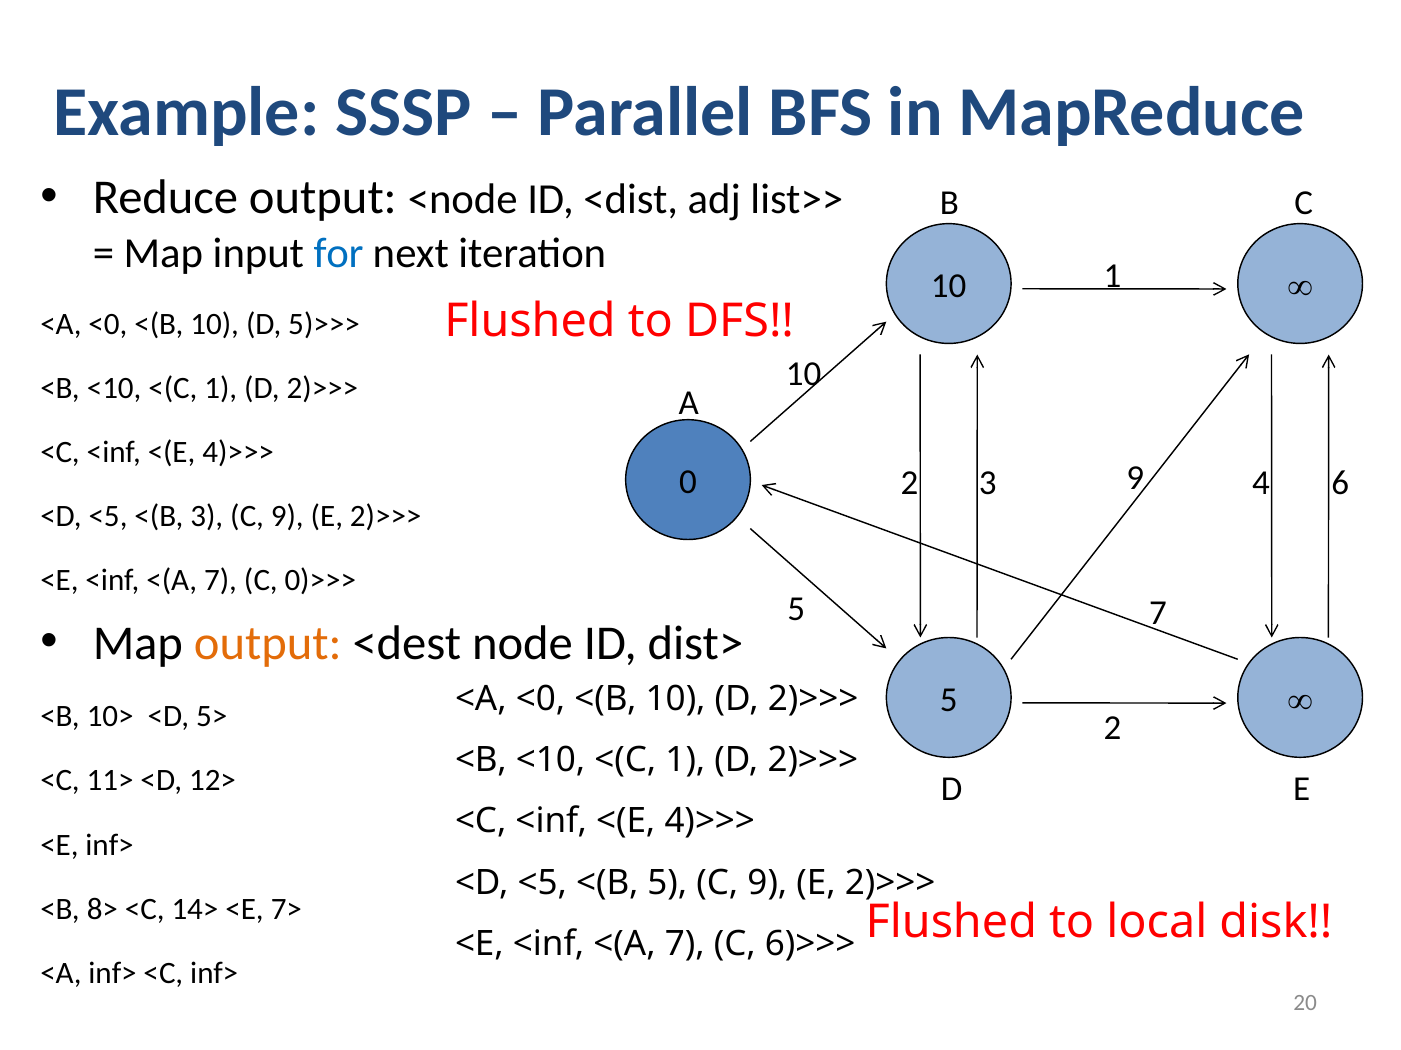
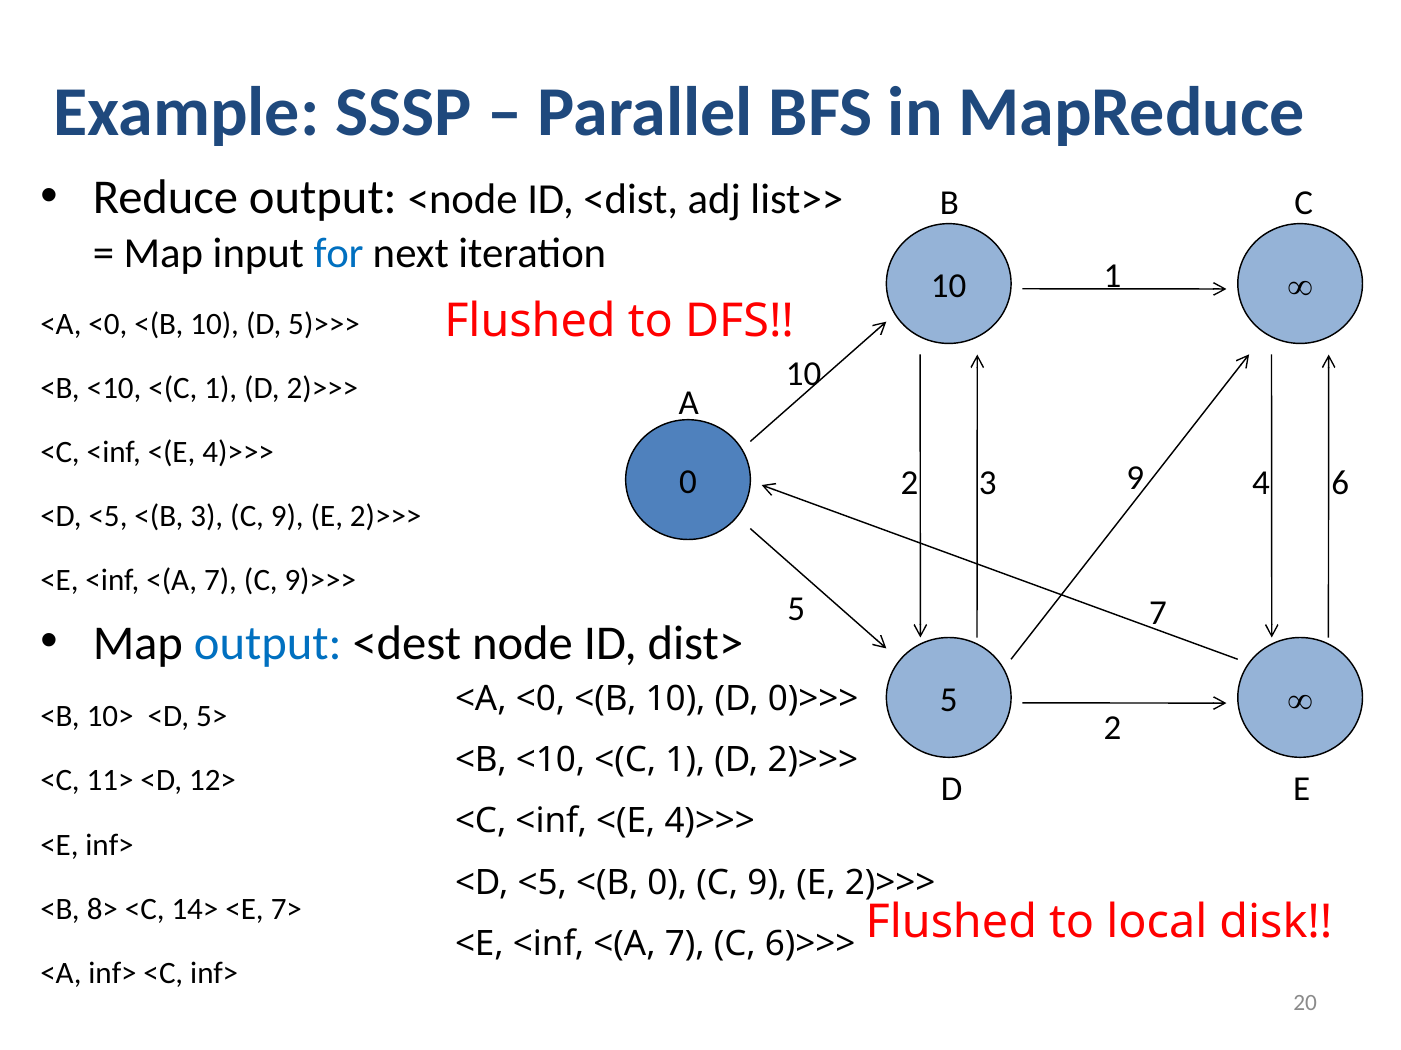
0)>>>: 0)>>> -> 9)>>>
output at (268, 644) colour: orange -> blue
10 D 2)>>>: 2)>>> -> 0)>>>
<(B 5: 5 -> 0
